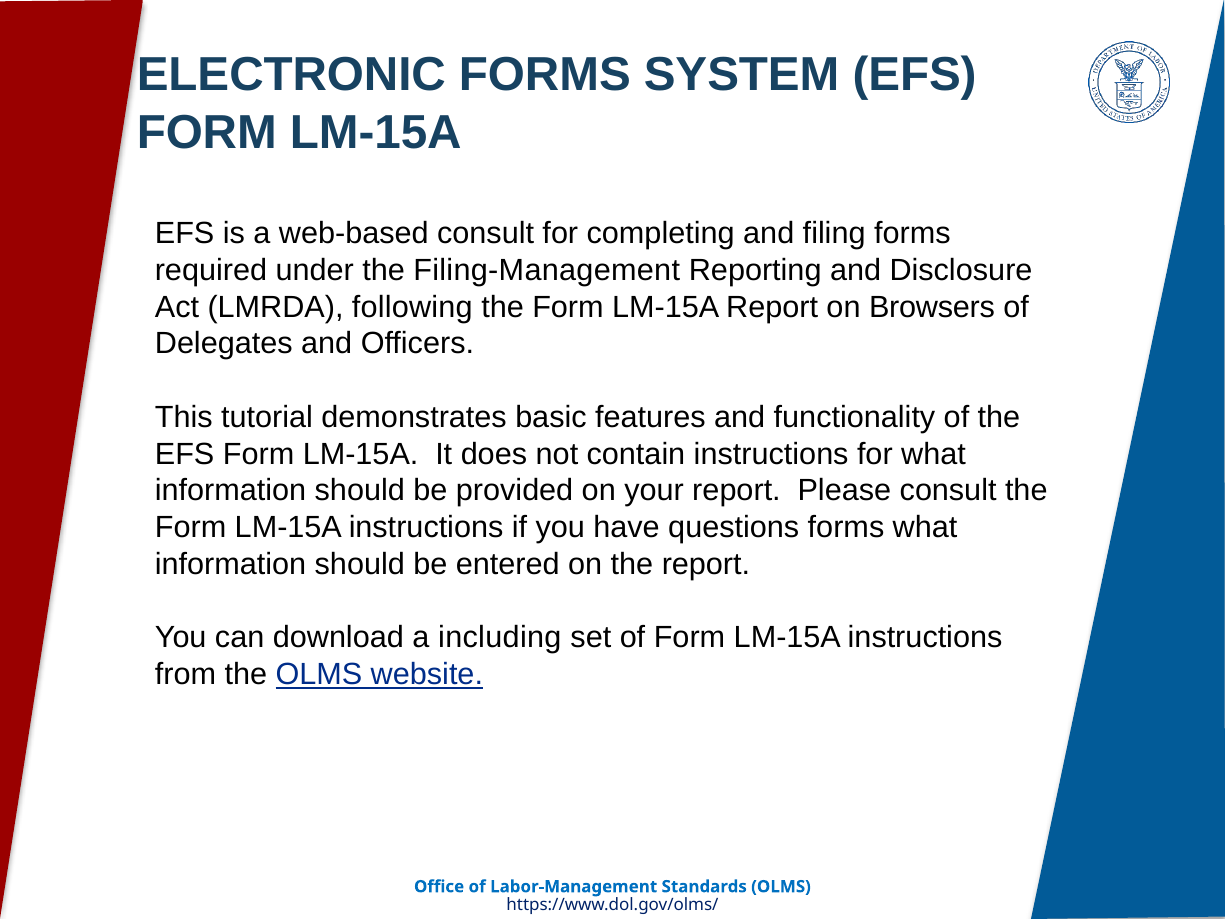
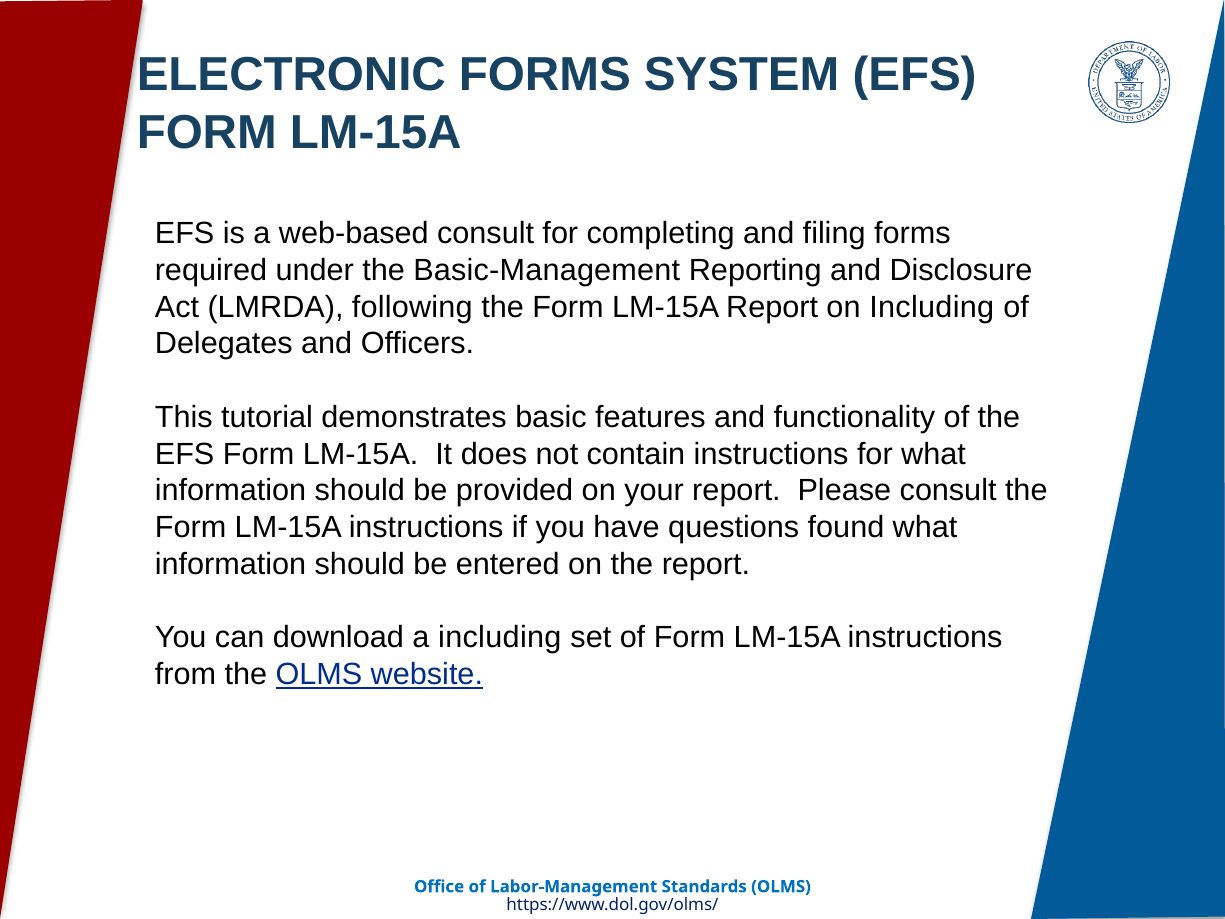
Filing-Management: Filing-Management -> Basic-Management
on Browsers: Browsers -> Including
questions forms: forms -> found
